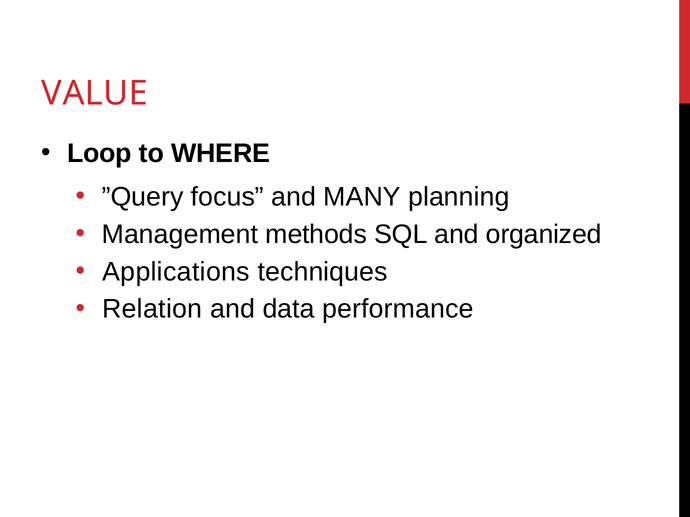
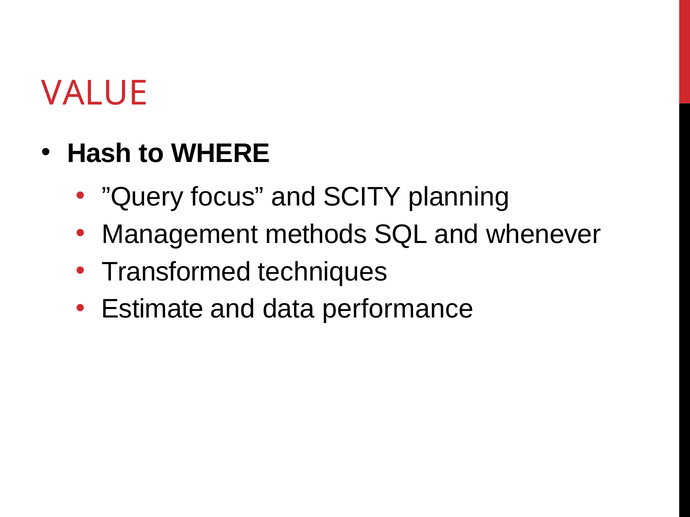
Loop: Loop -> Hash
MANY: MANY -> SCITY
organized: organized -> whenever
Applications: Applications -> Transformed
Relation: Relation -> Estimate
